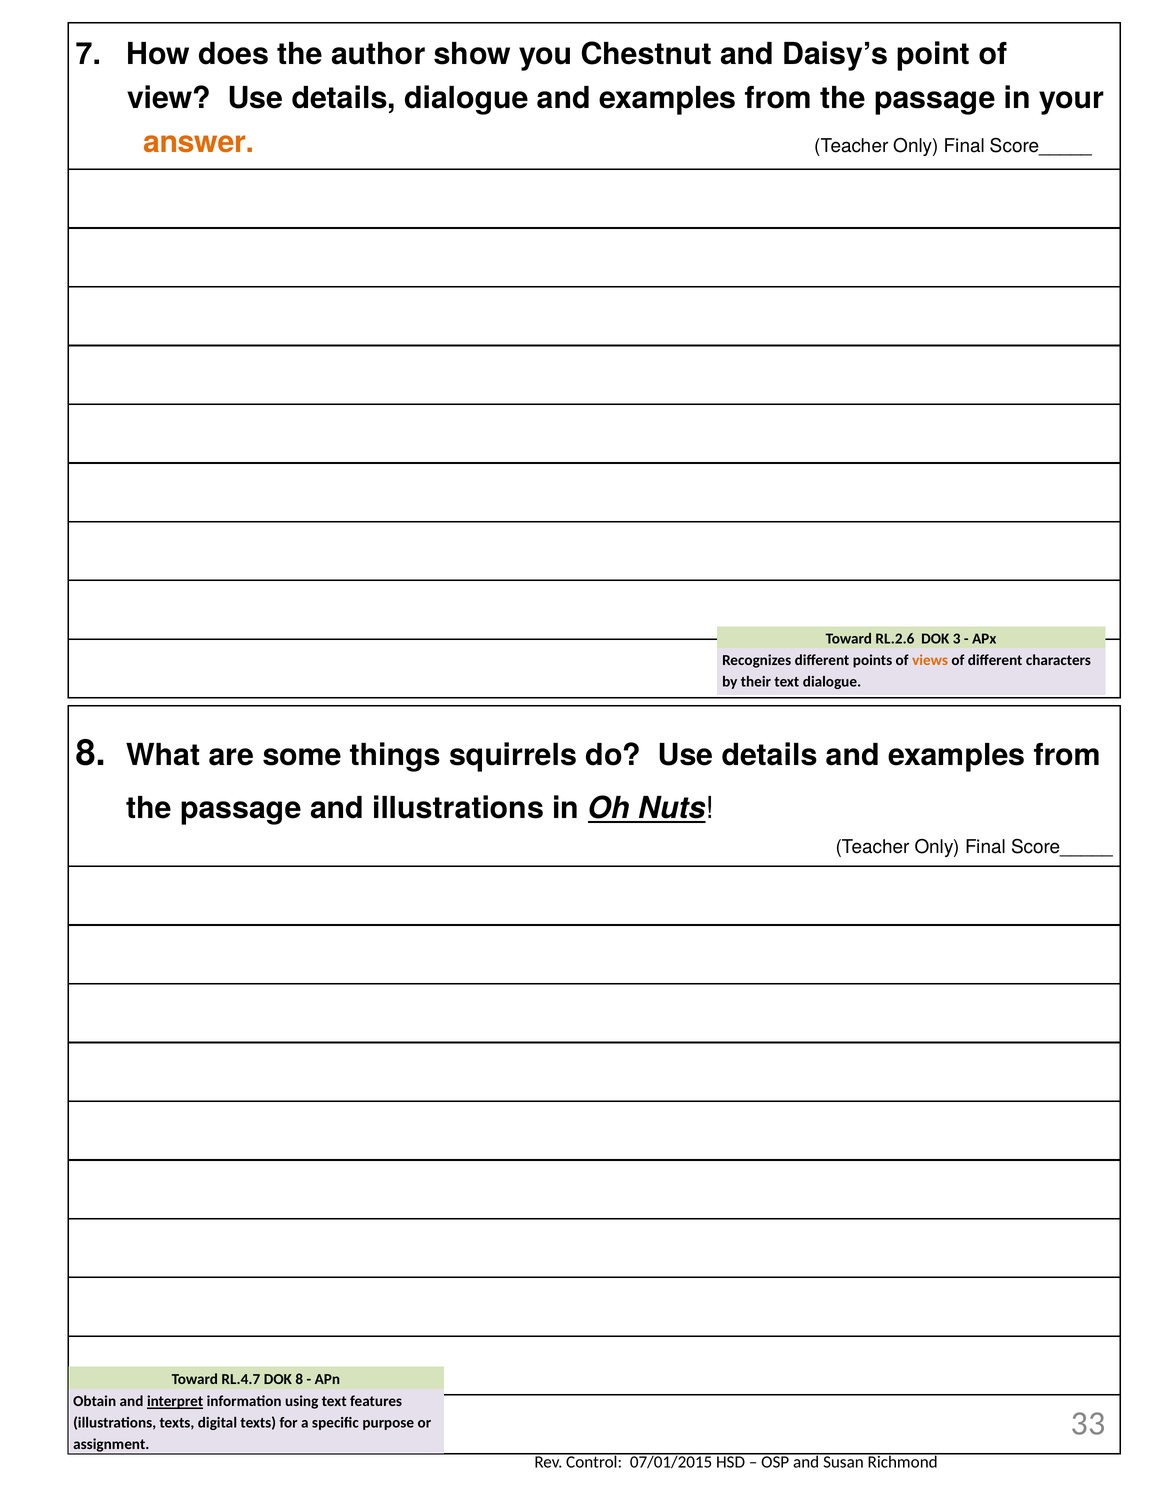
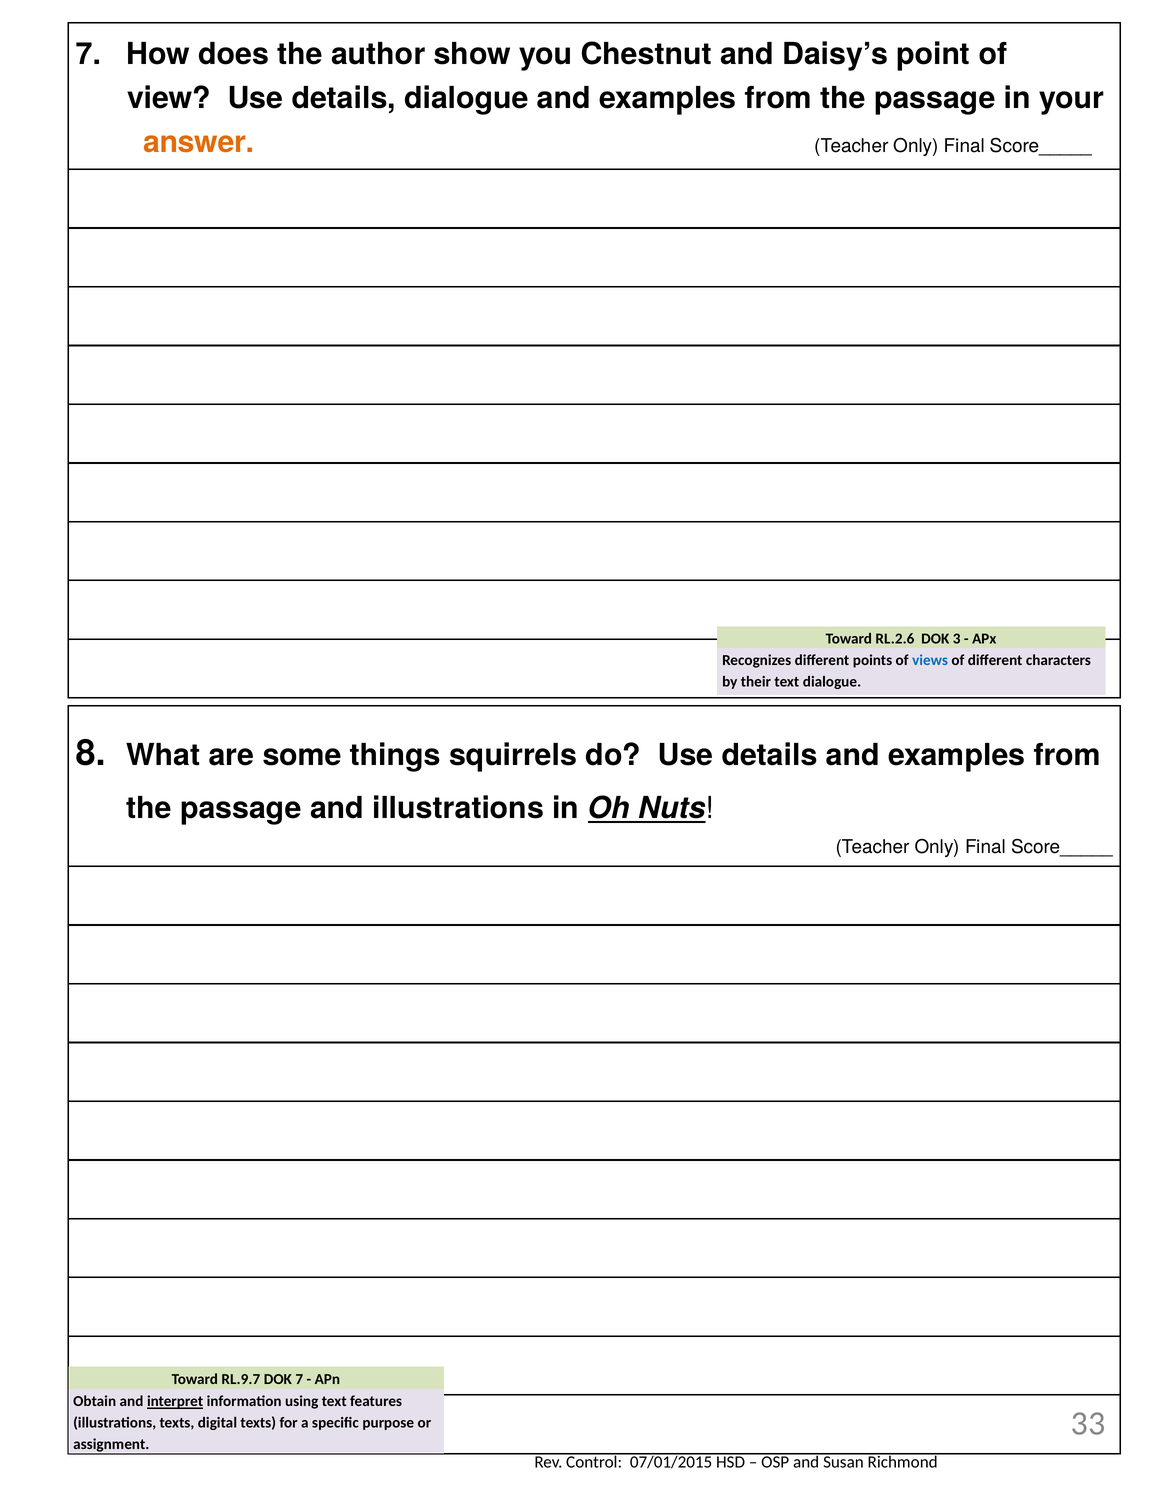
views colour: orange -> blue
RL.4.7: RL.4.7 -> RL.9.7
DOK 8: 8 -> 7
